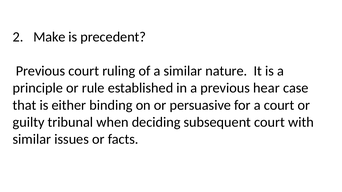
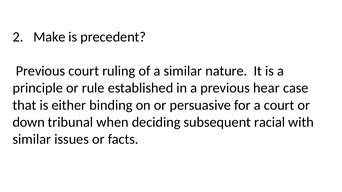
guilty: guilty -> down
subsequent court: court -> racial
